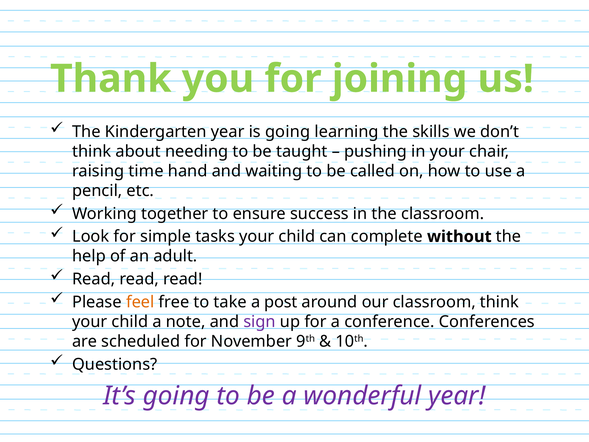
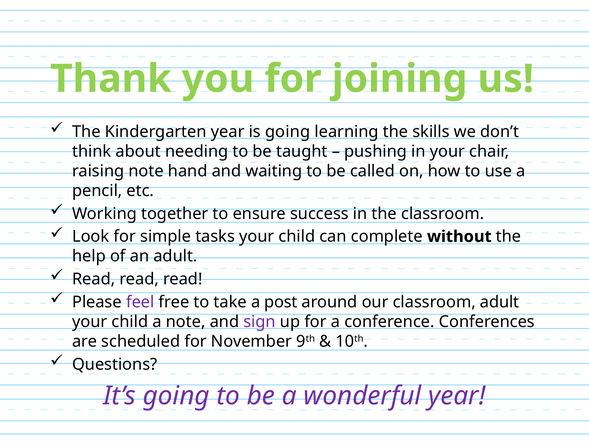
raising time: time -> note
feel colour: orange -> purple
classroom think: think -> adult
